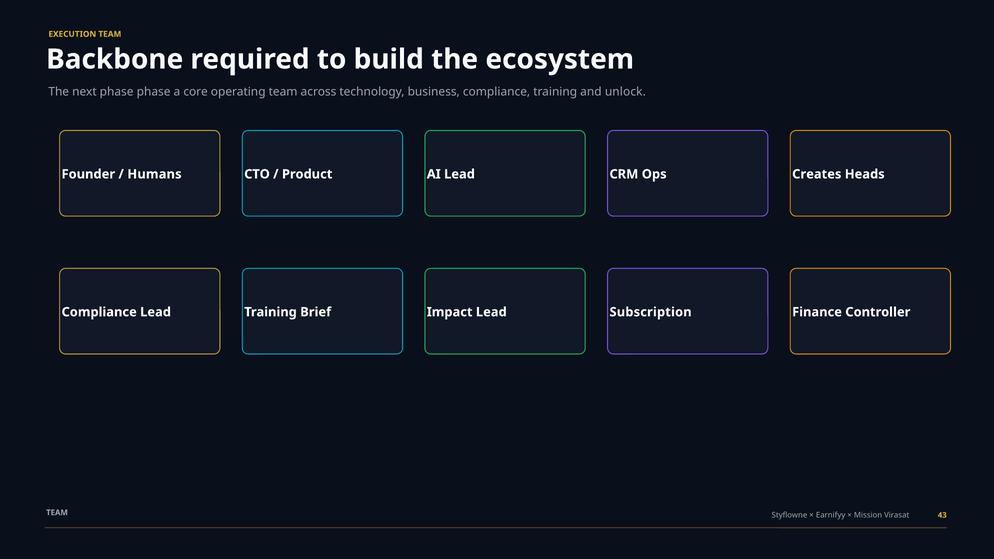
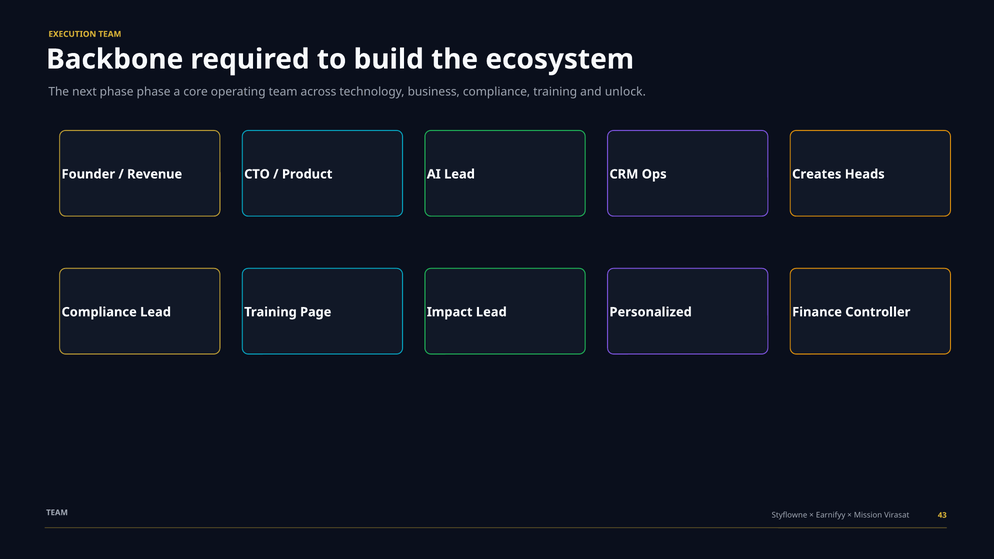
Humans: Humans -> Revenue
Brief: Brief -> Page
Subscription: Subscription -> Personalized
